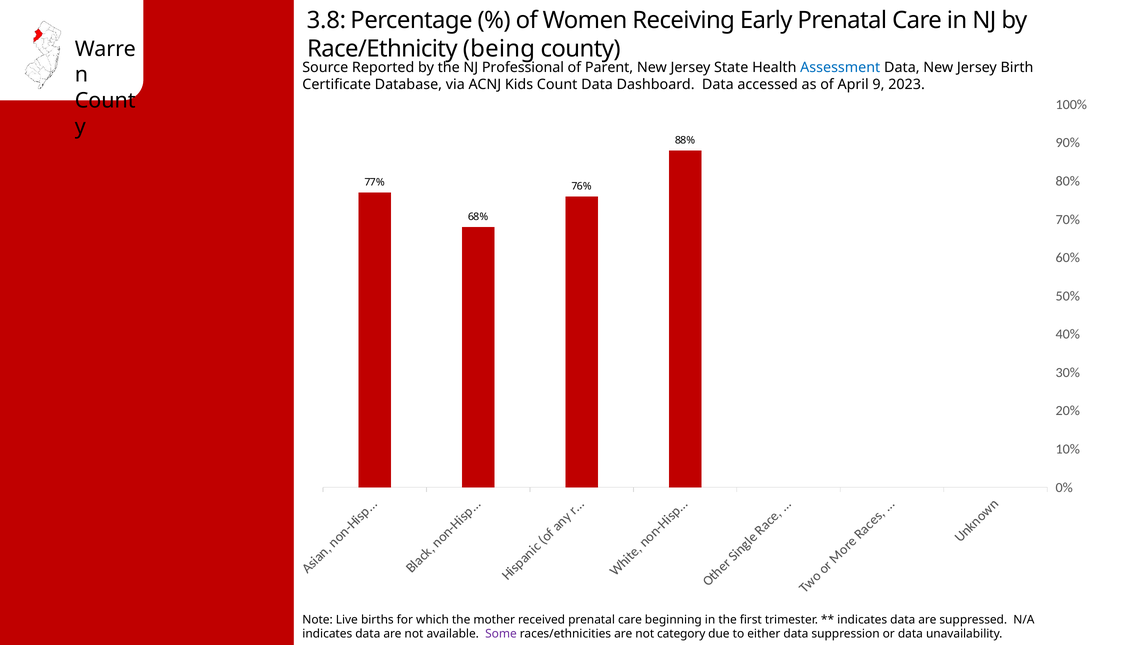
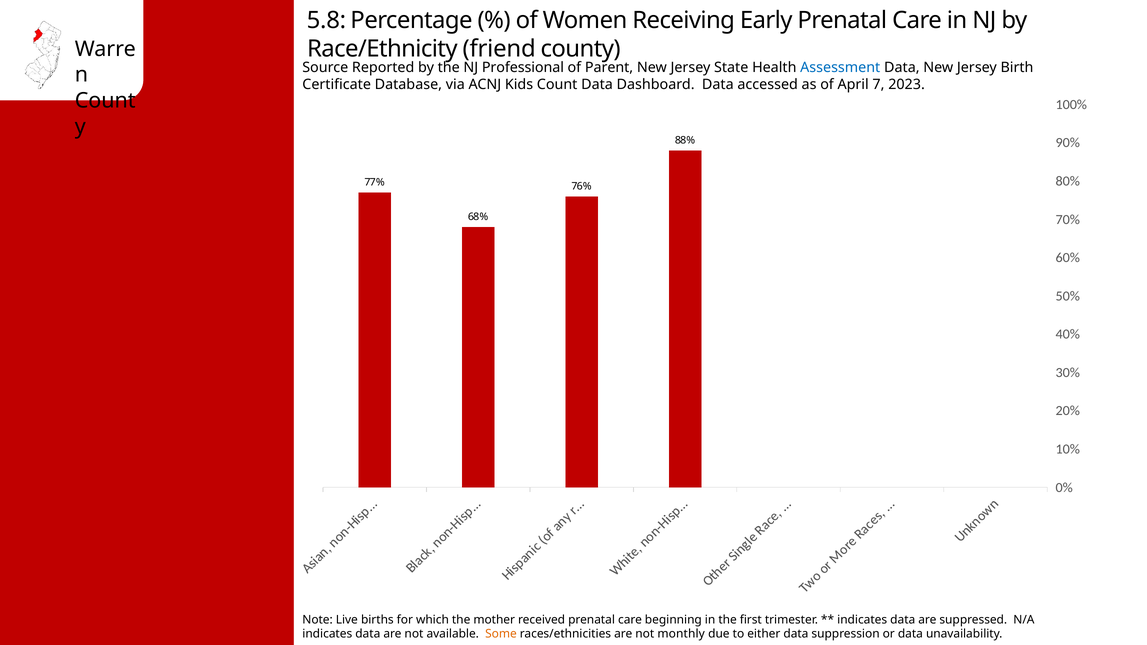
3.8: 3.8 -> 5.8
being: being -> friend
9: 9 -> 7
Some colour: purple -> orange
category: category -> monthly
